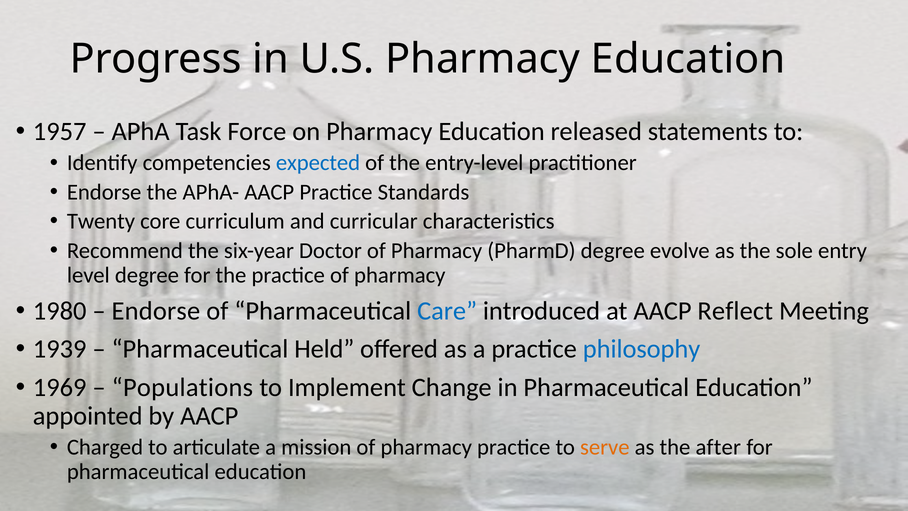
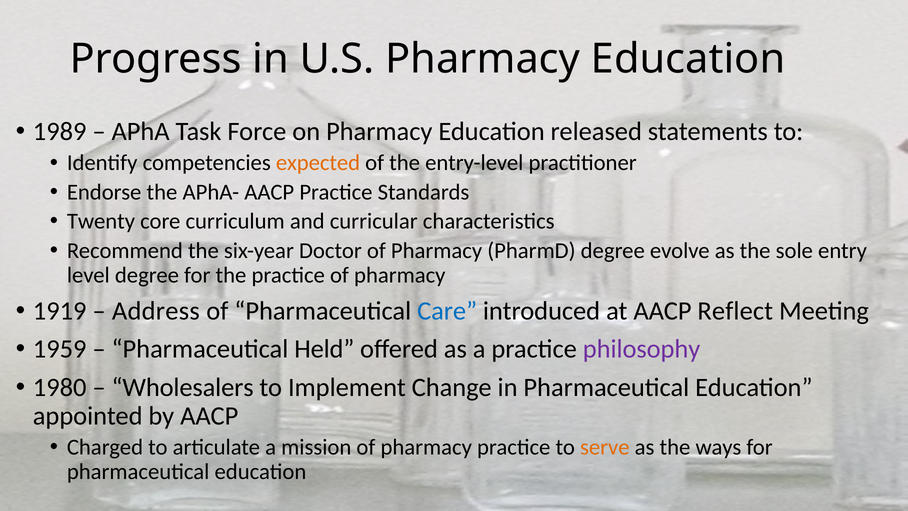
1957: 1957 -> 1989
expected colour: blue -> orange
1980: 1980 -> 1919
Endorse at (156, 311): Endorse -> Address
1939: 1939 -> 1959
philosophy colour: blue -> purple
1969: 1969 -> 1980
Populations: Populations -> Wholesalers
after: after -> ways
